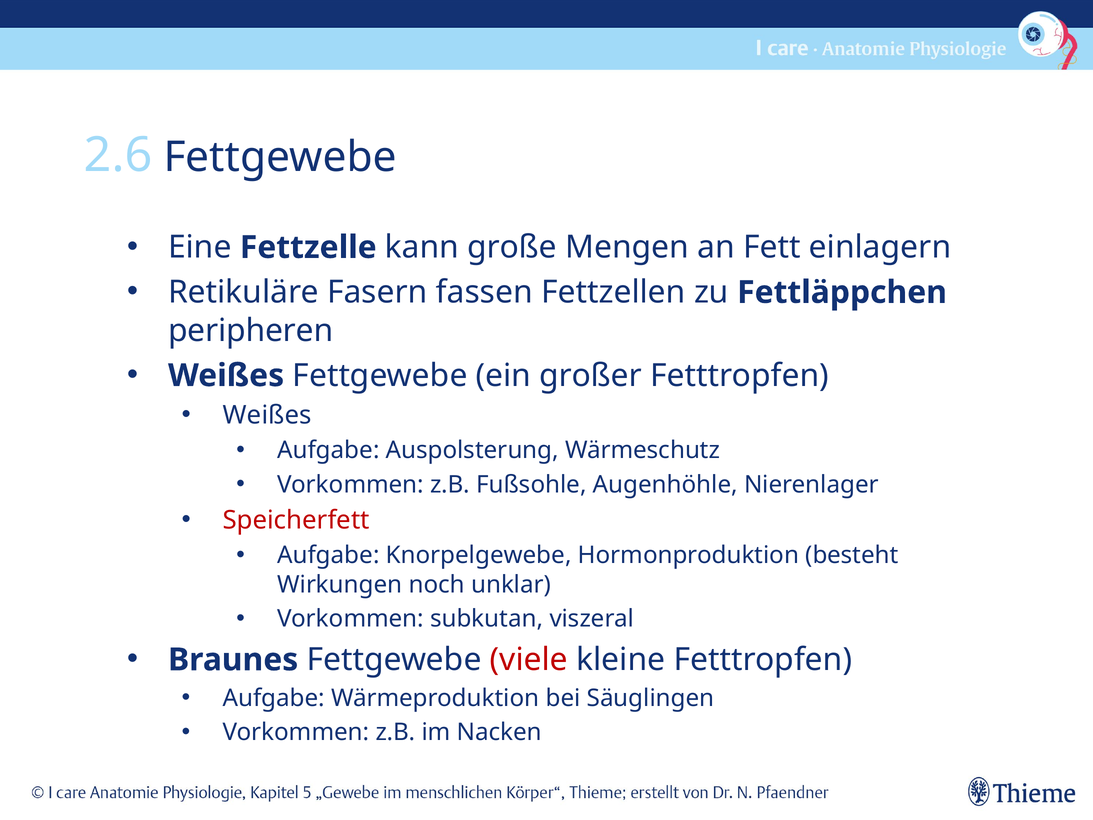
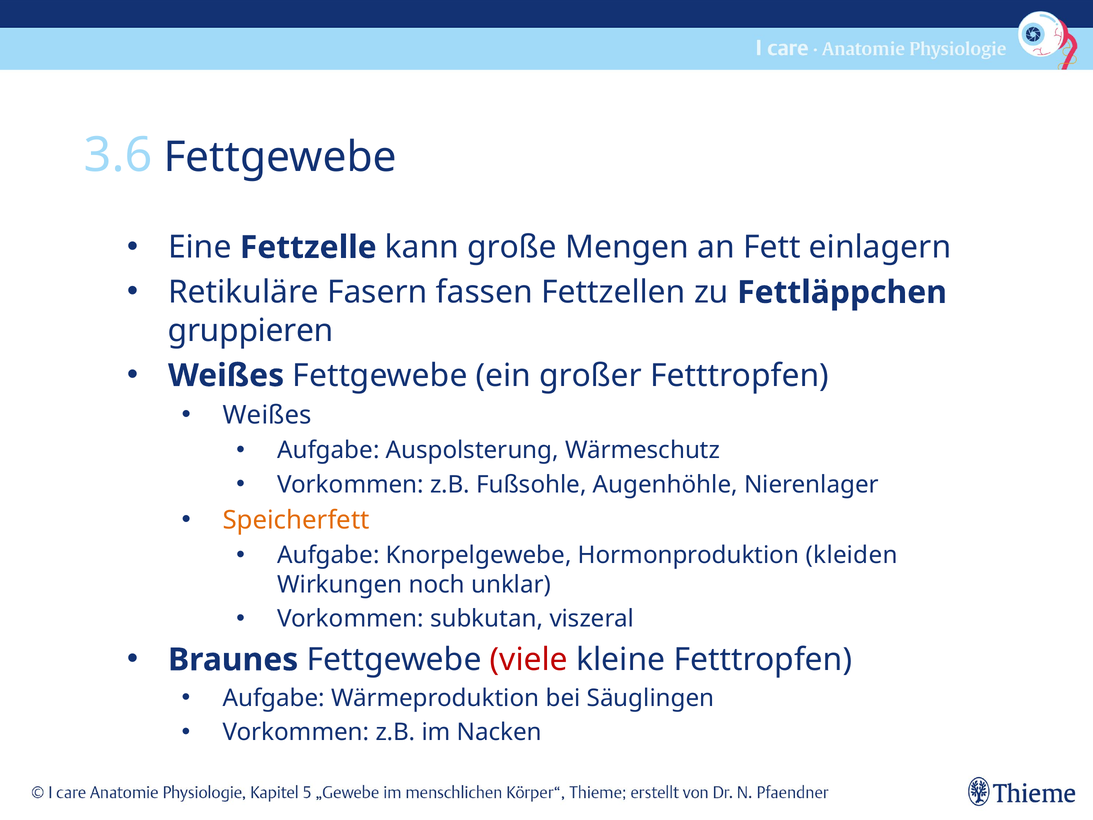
2.6: 2.6 -> 3.6
peripheren: peripheren -> gruppieren
Speicherfett colour: red -> orange
besteht: besteht -> kleiden
